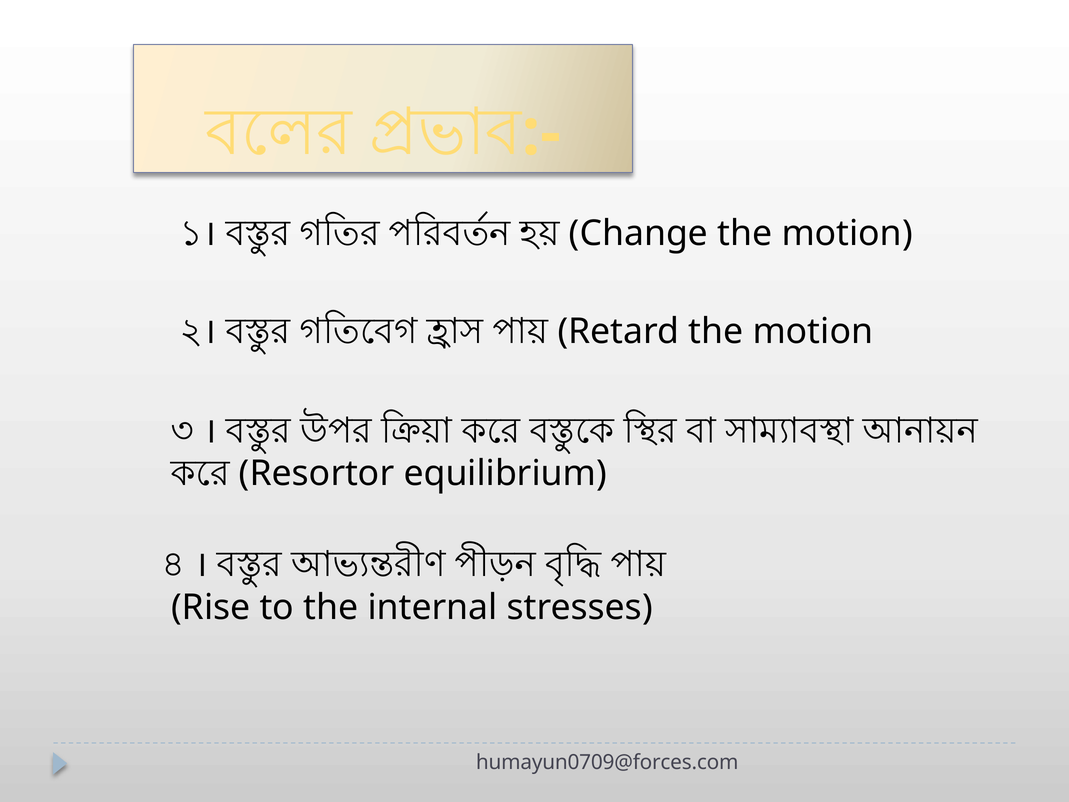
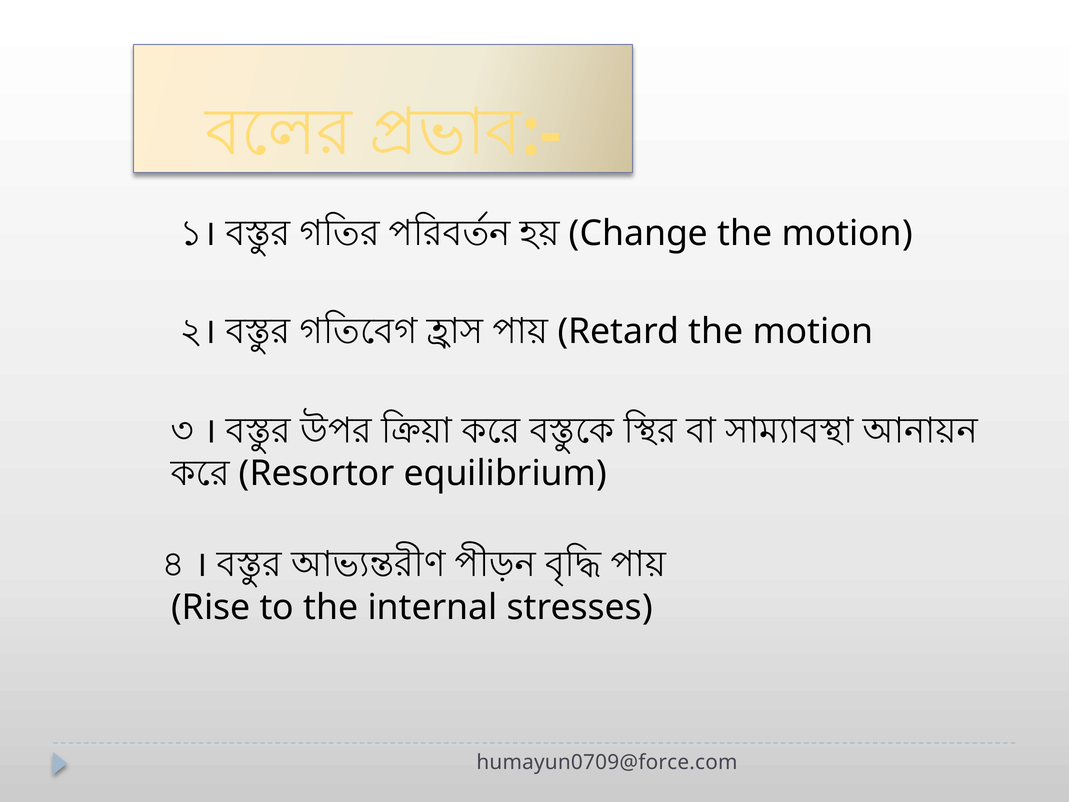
humayun0709@forces.com: humayun0709@forces.com -> humayun0709@force.com
